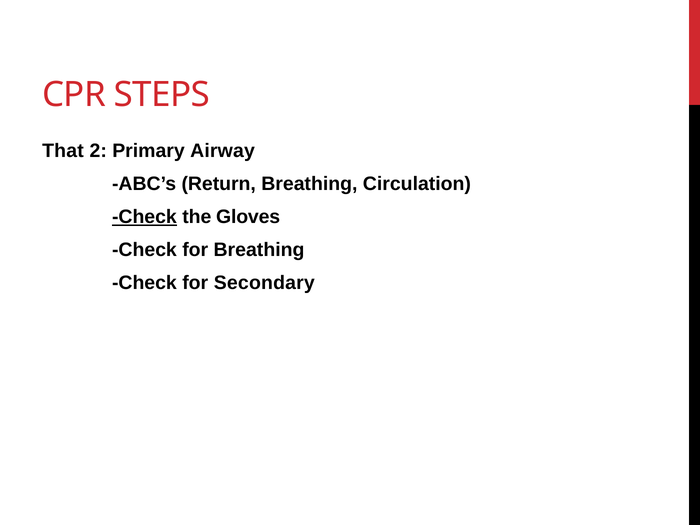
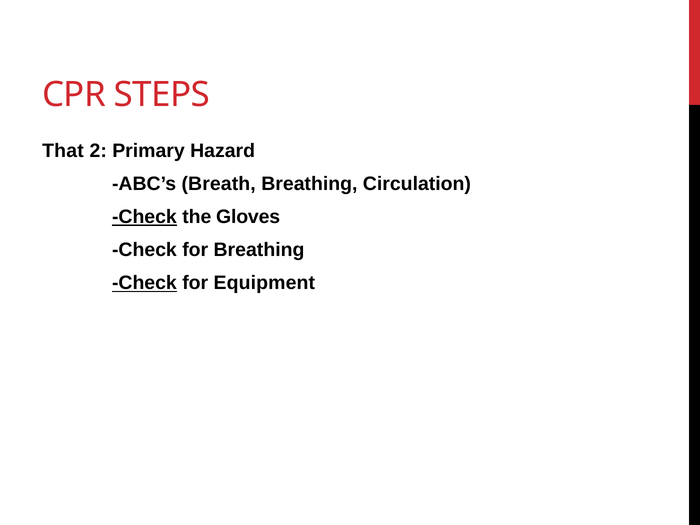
Airway: Airway -> Hazard
Return: Return -> Breath
Check at (144, 283) underline: none -> present
Secondary: Secondary -> Equipment
